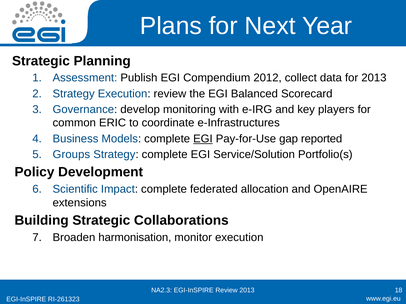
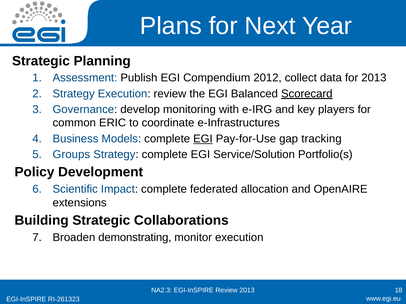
Scorecard underline: none -> present
reported: reported -> tracking
harmonisation: harmonisation -> demonstrating
